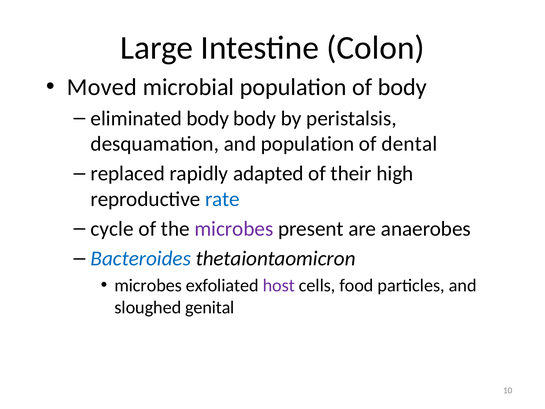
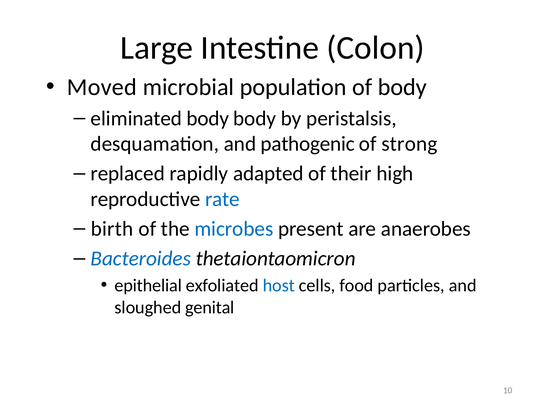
and population: population -> pathogenic
dental: dental -> strong
cycle: cycle -> birth
microbes at (234, 229) colour: purple -> blue
microbes at (148, 285): microbes -> epithelial
host colour: purple -> blue
